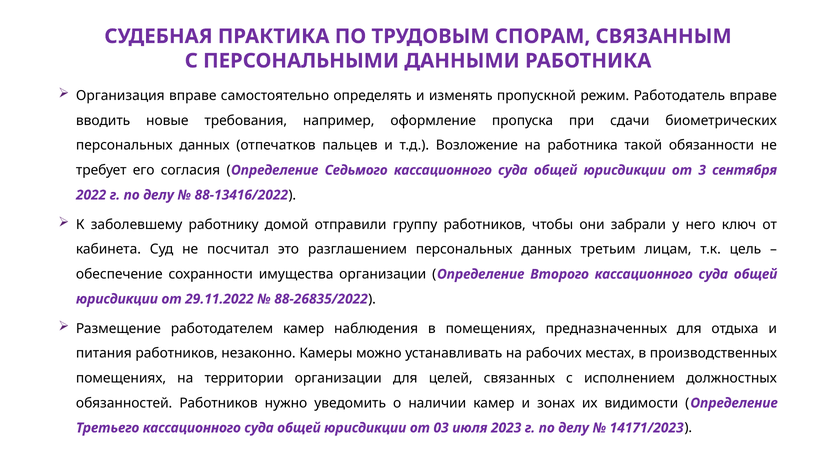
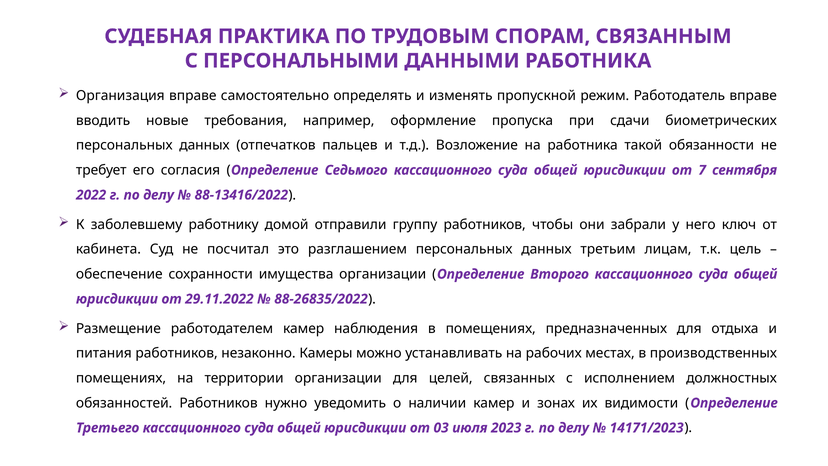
3: 3 -> 7
